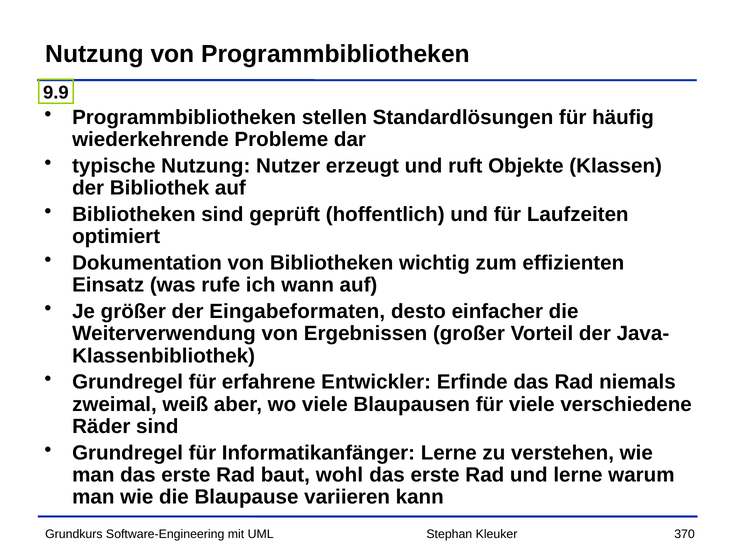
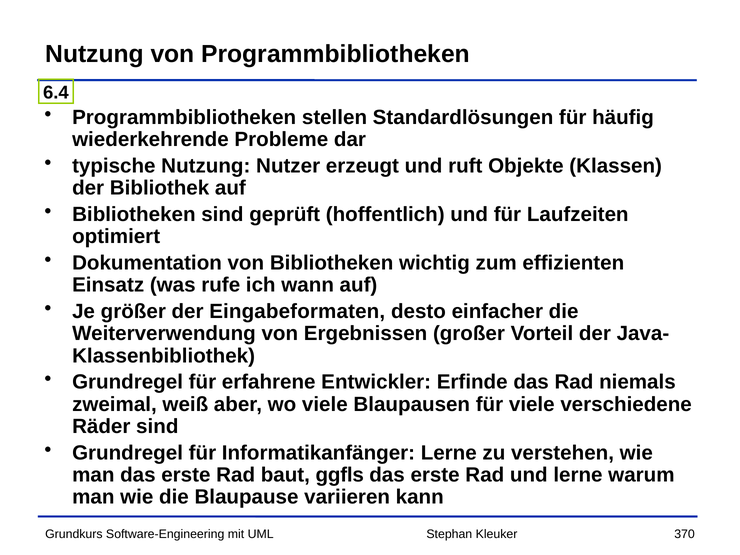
9.9: 9.9 -> 6.4
wohl: wohl -> ggfls
